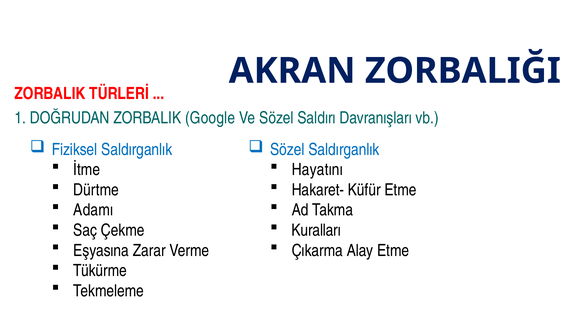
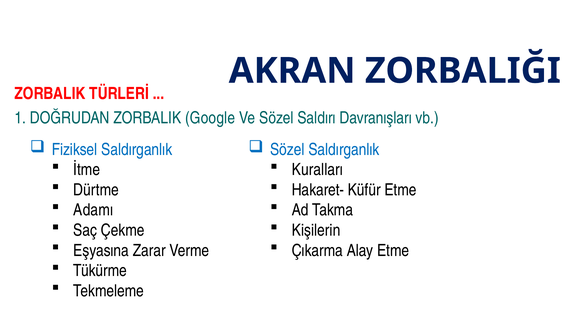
Hayatını: Hayatını -> Kuralları
Kuralları: Kuralları -> Kişilerin
